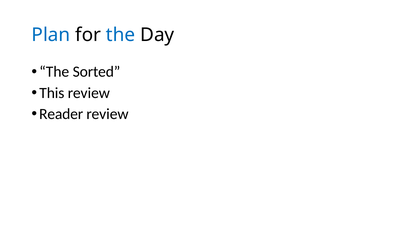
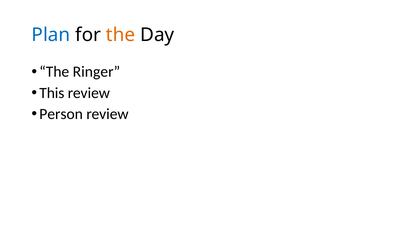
the at (121, 35) colour: blue -> orange
Sorted: Sorted -> Ringer
Reader: Reader -> Person
